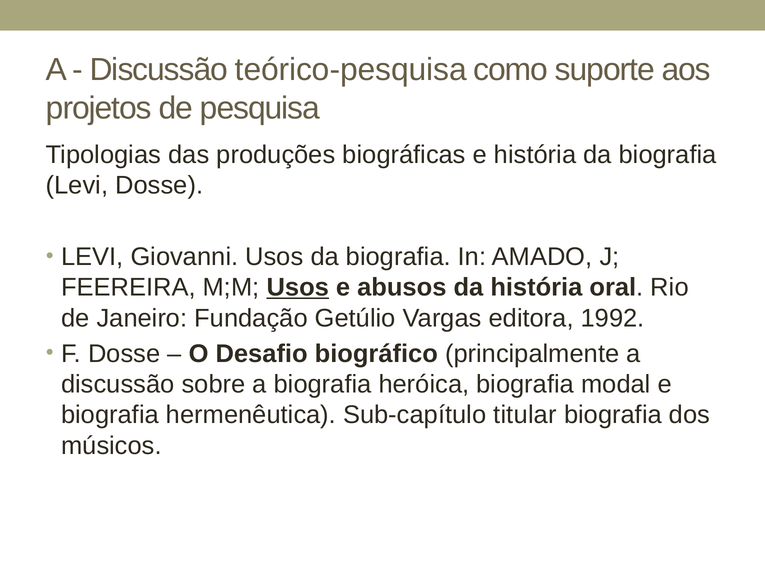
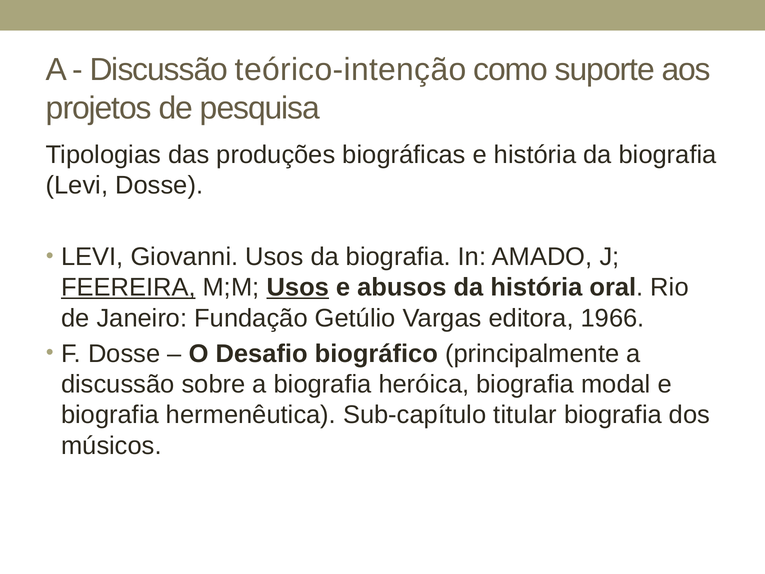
teórico-pesquisa: teórico-pesquisa -> teórico-intenção
FEEREIRA underline: none -> present
1992: 1992 -> 1966
